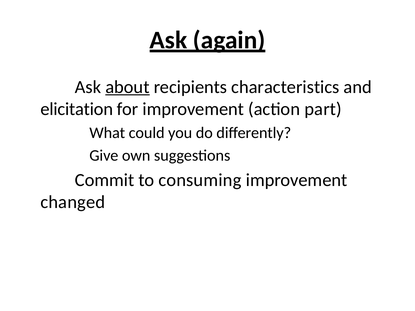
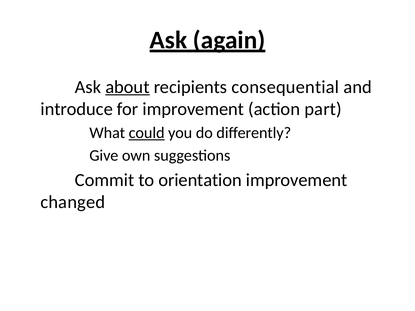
characteristics: characteristics -> consequential
elicitation: elicitation -> introduce
could underline: none -> present
consuming: consuming -> orientation
